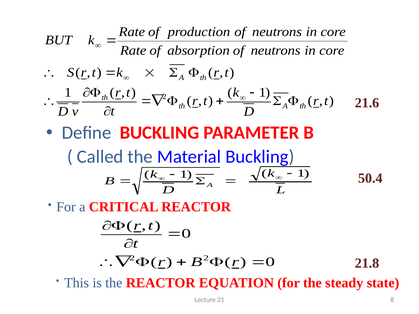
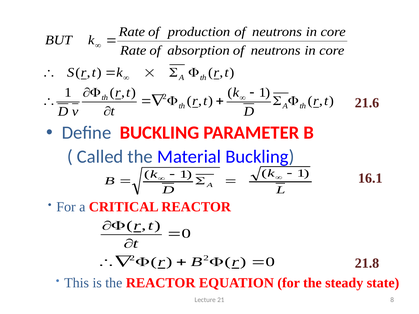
50.4: 50.4 -> 16.1
